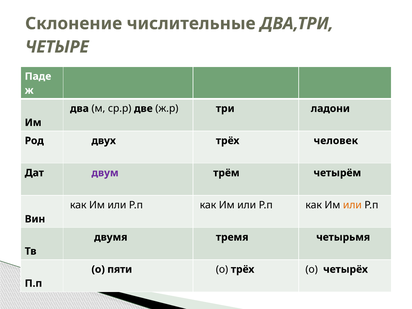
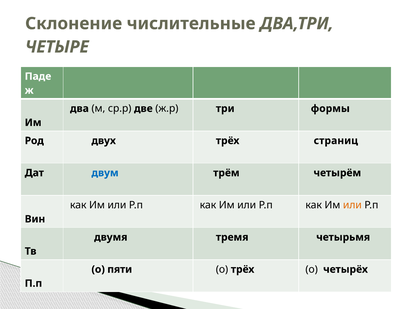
ладони: ладони -> формы
человек: человек -> страниц
двум colour: purple -> blue
